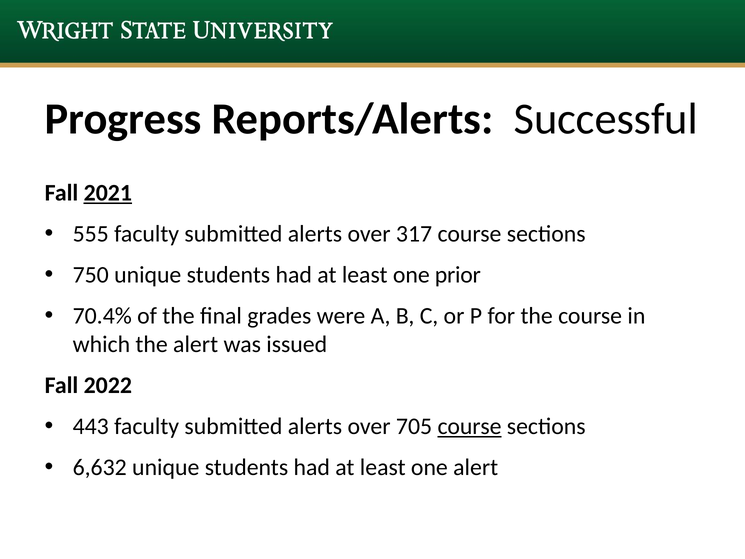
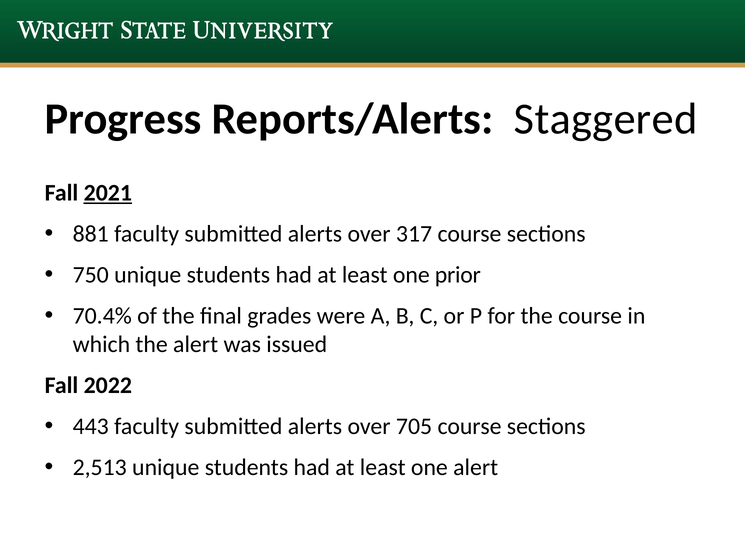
Successful: Successful -> Staggered
555: 555 -> 881
course at (469, 426) underline: present -> none
6,632: 6,632 -> 2,513
